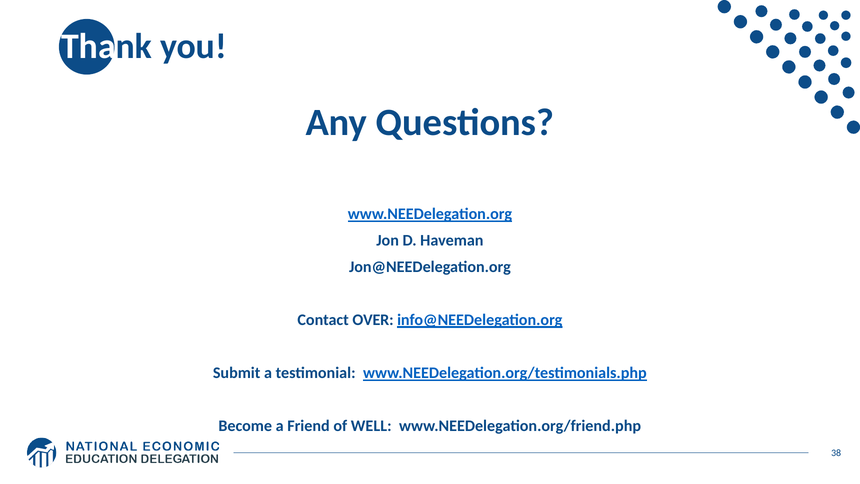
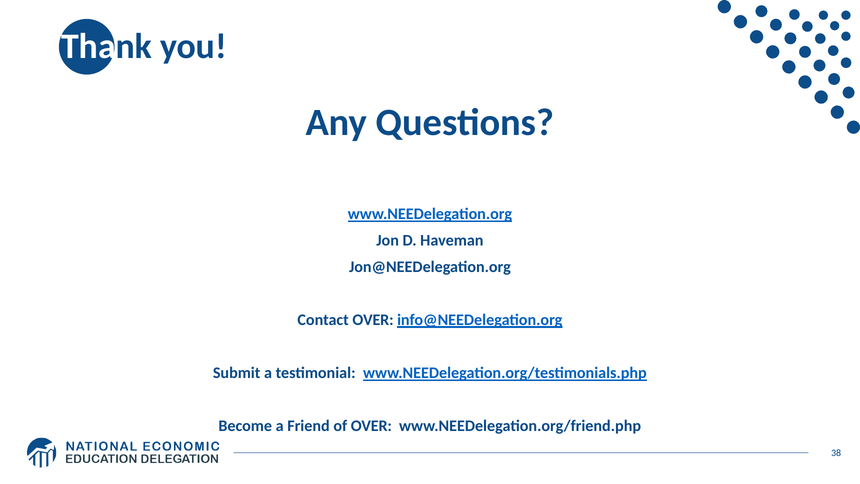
of WELL: WELL -> OVER
